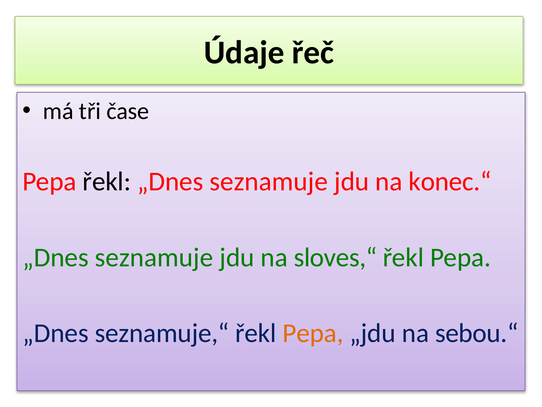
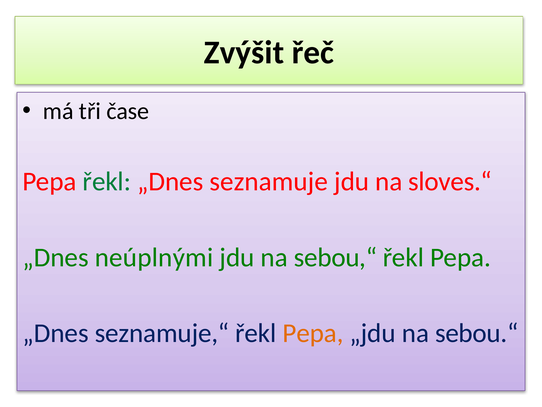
Údaje: Údaje -> Zvýšit
řekl at (107, 181) colour: black -> green
konec.“: konec.“ -> sloves.“
seznamuje at (154, 257): seznamuje -> neúplnými
sloves,“: sloves,“ -> sebou,“
